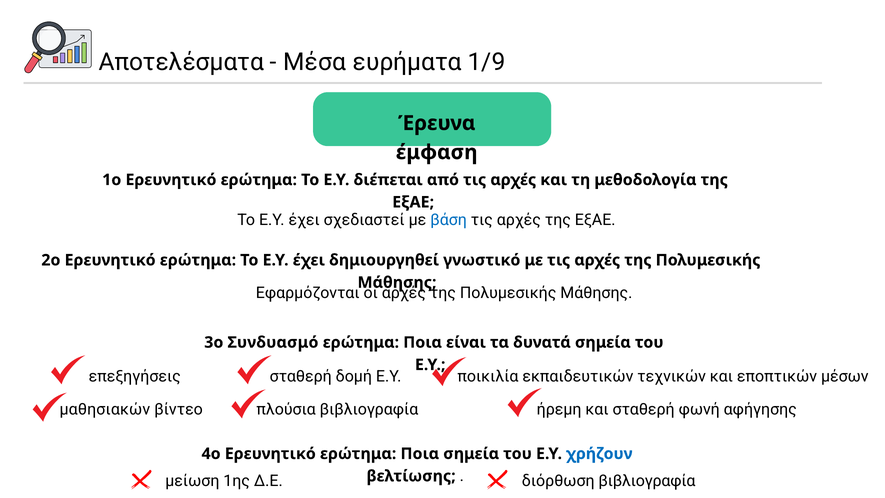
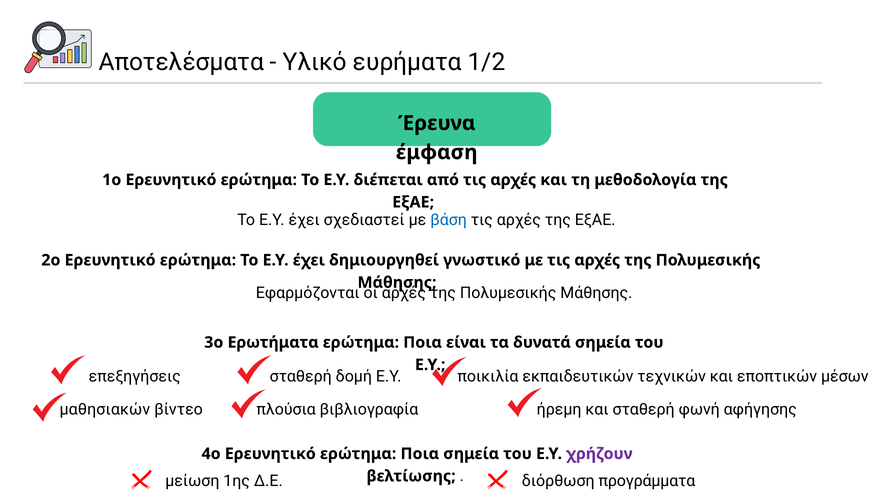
Μέσα: Μέσα -> Υλικό
1/9: 1/9 -> 1/2
Συνδυασμό: Συνδυασμό -> Ερωτήματα
χρήζουν colour: blue -> purple
διόρθωση βιβλιογραφία: βιβλιογραφία -> προγράμματα
